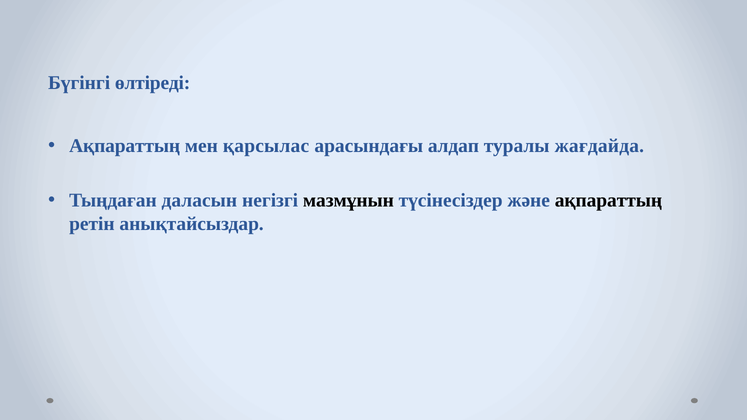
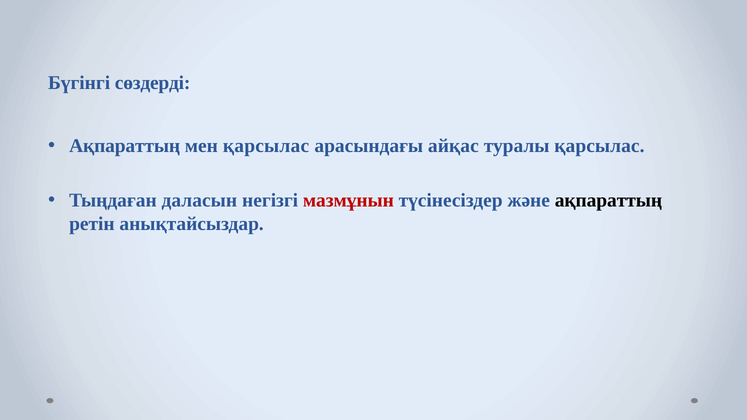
өлтіреді: өлтіреді -> сөздерді
алдап: алдап -> айқас
туралы жағдайда: жағдайда -> қарсылас
мазмұнын colour: black -> red
